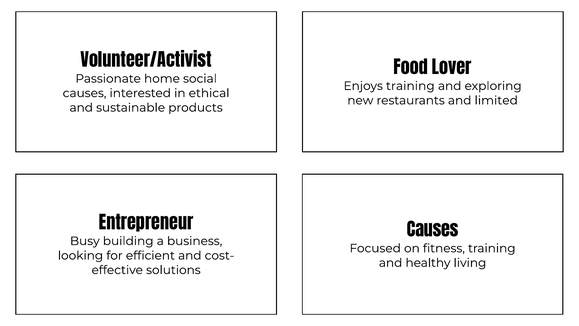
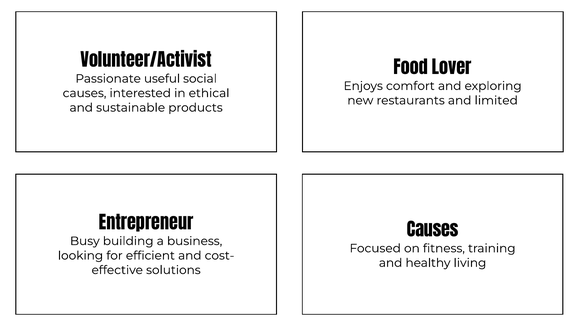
home: home -> useful
Enjoys training: training -> comfort
